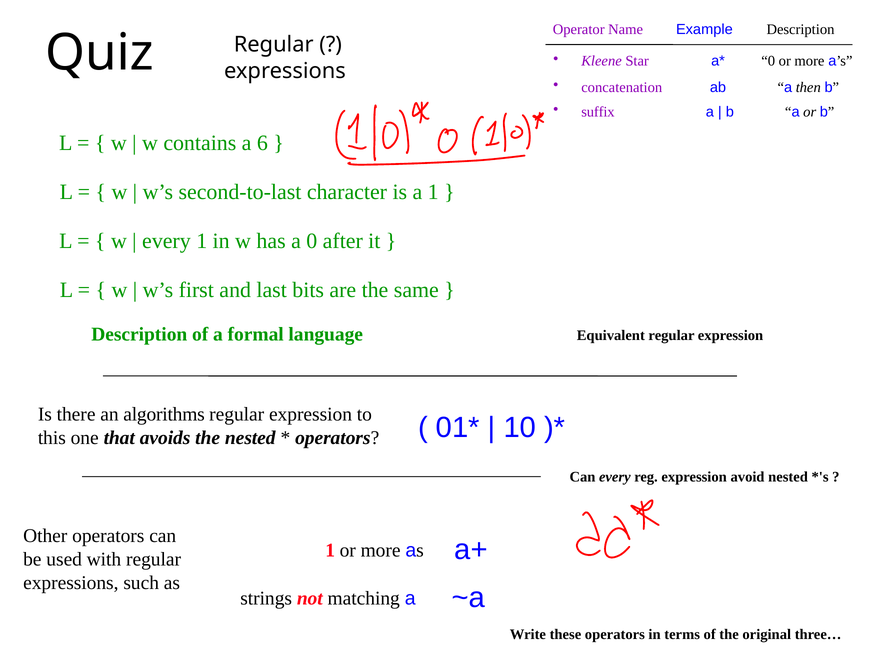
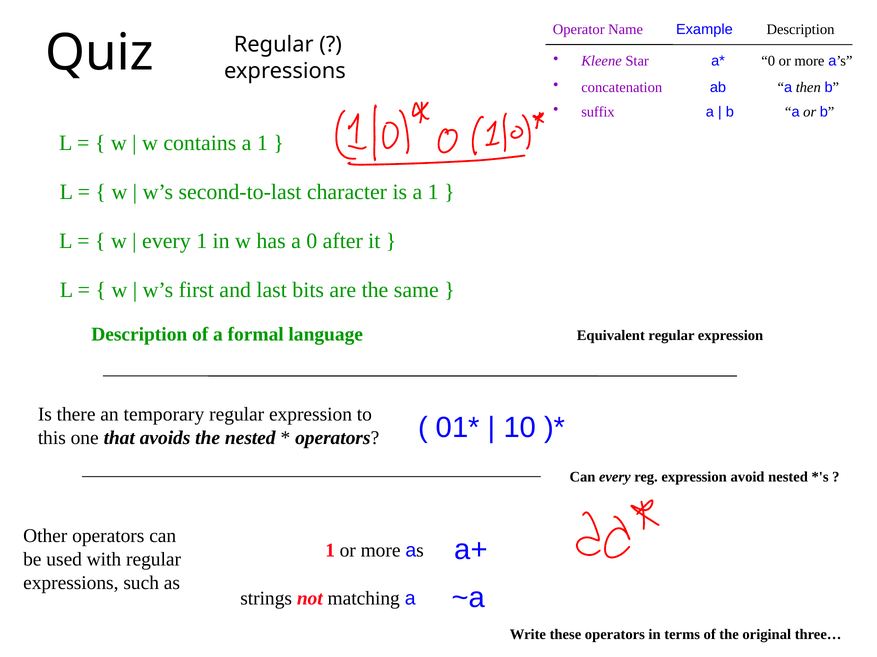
contains a 6: 6 -> 1
algorithms: algorithms -> temporary
